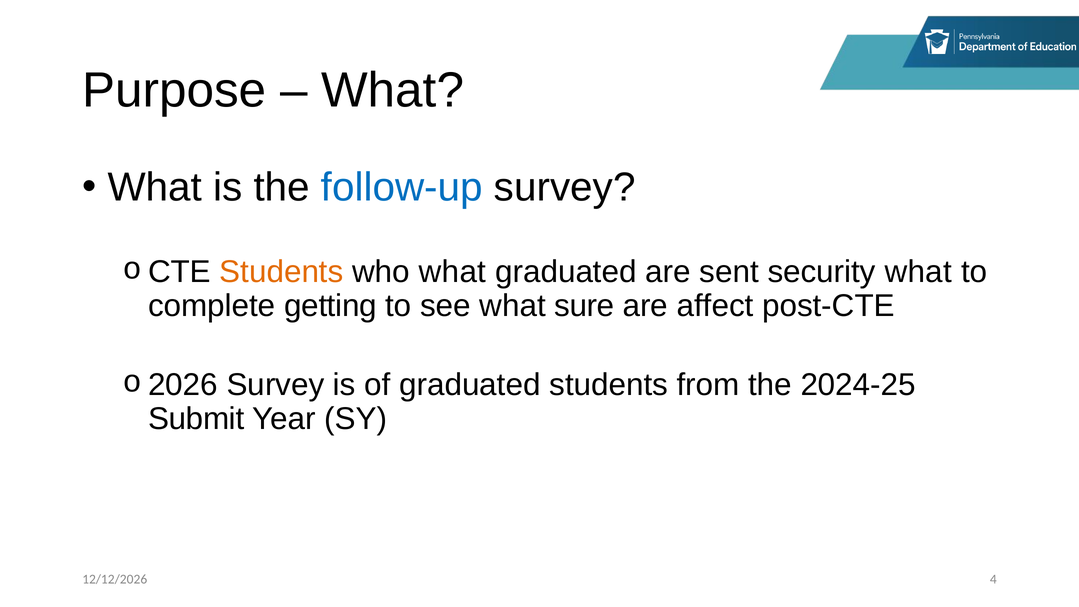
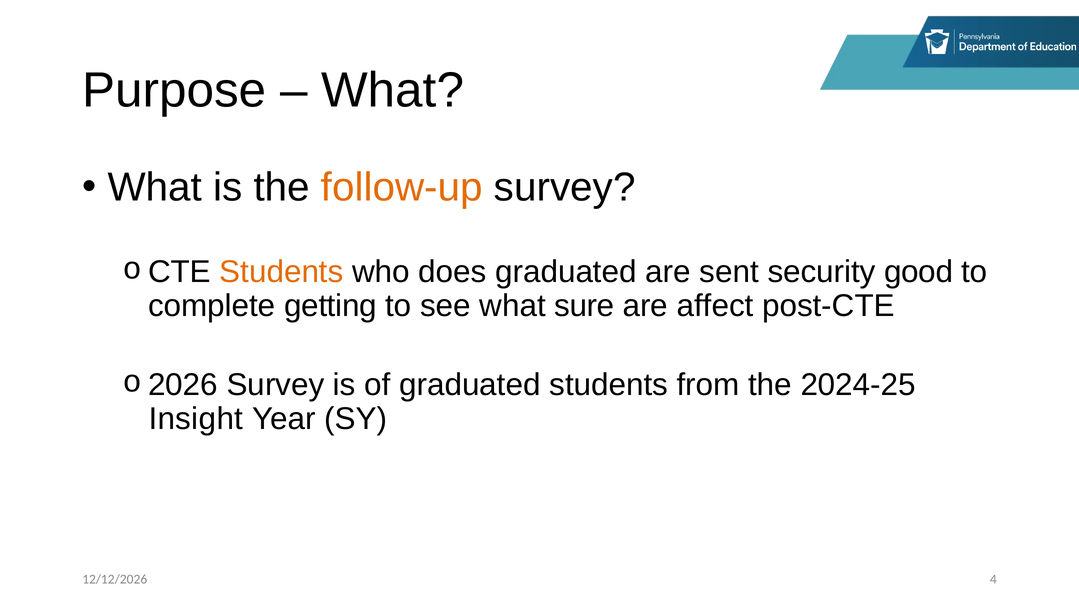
follow-up colour: blue -> orange
who what: what -> does
security what: what -> good
Submit: Submit -> Insight
